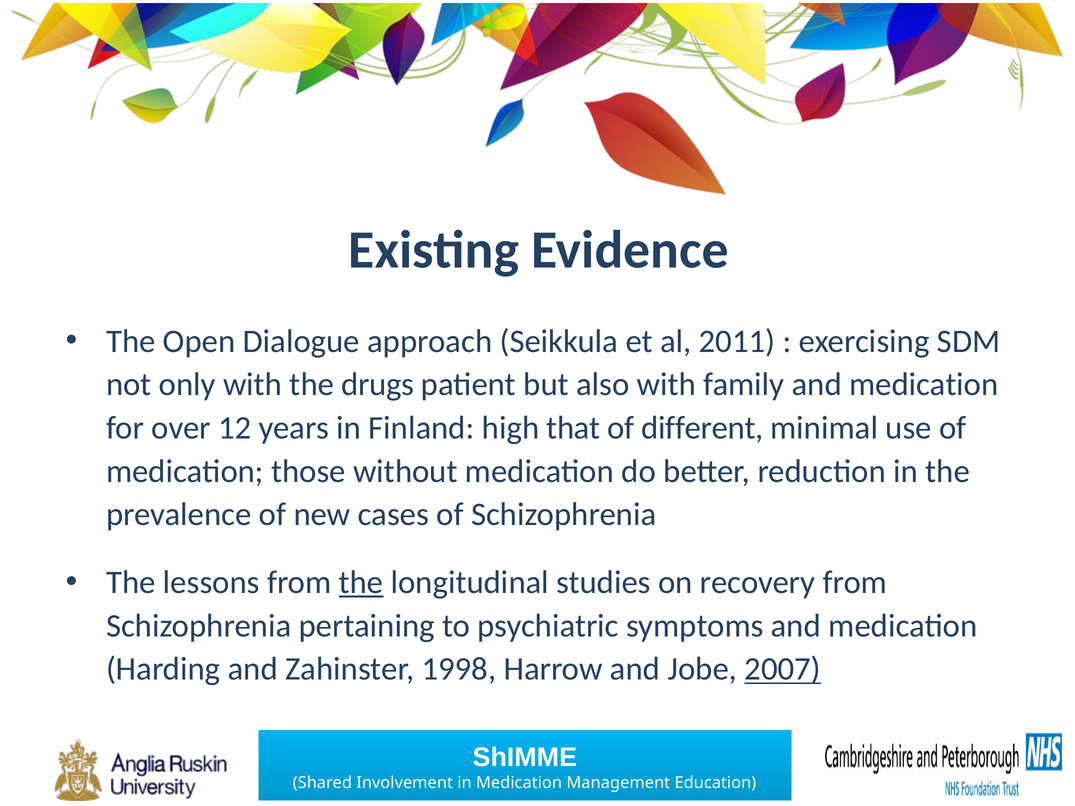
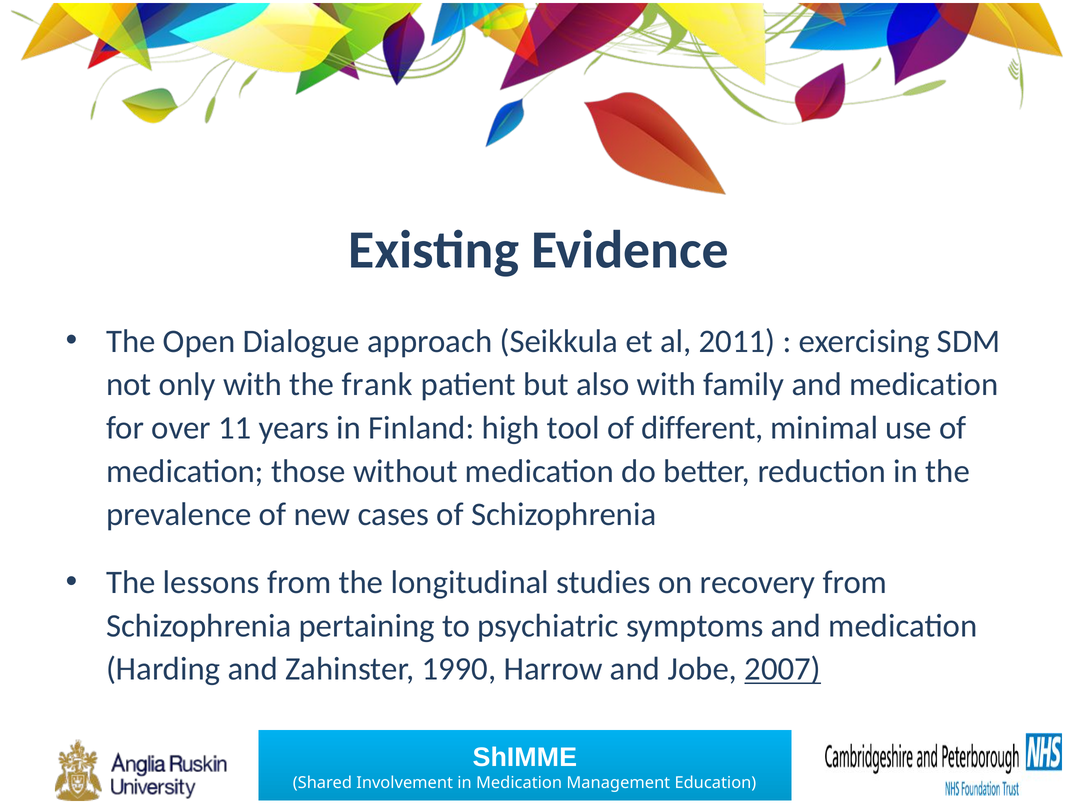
drugs: drugs -> frank
12: 12 -> 11
that: that -> tool
the at (361, 583) underline: present -> none
1998: 1998 -> 1990
